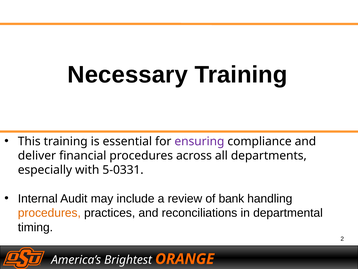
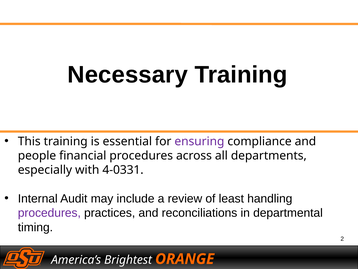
deliver: deliver -> people
5-0331: 5-0331 -> 4-0331
bank: bank -> least
procedures at (49, 213) colour: orange -> purple
